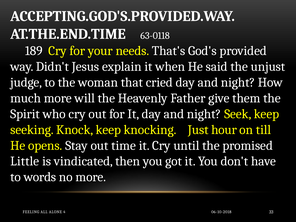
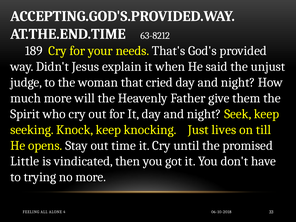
63-0118: 63-0118 -> 63-8212
hour: hour -> lives
words: words -> trying
